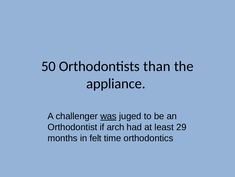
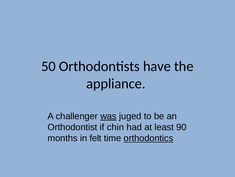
than: than -> have
arch: arch -> chin
29: 29 -> 90
orthodontics underline: none -> present
